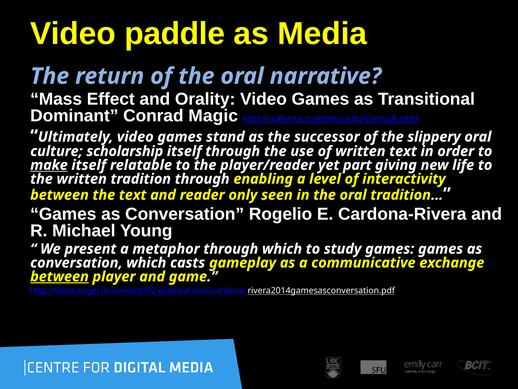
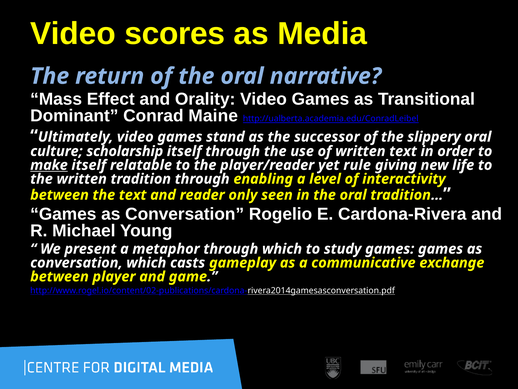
paddle: paddle -> scores
Magic: Magic -> Maine
part: part -> rule
between at (60, 276) underline: present -> none
